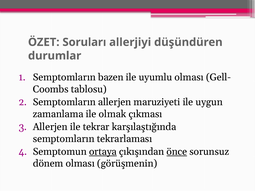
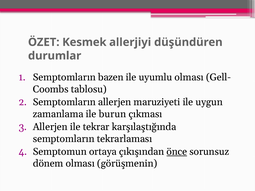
Soruları: Soruları -> Kesmek
olmak: olmak -> burun
ortaya underline: present -> none
